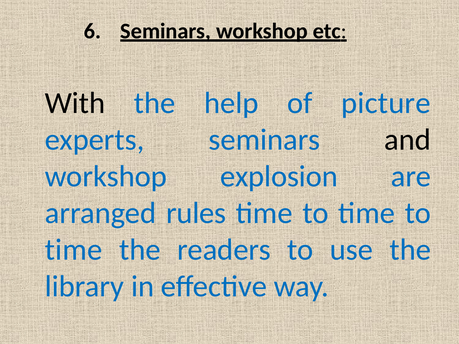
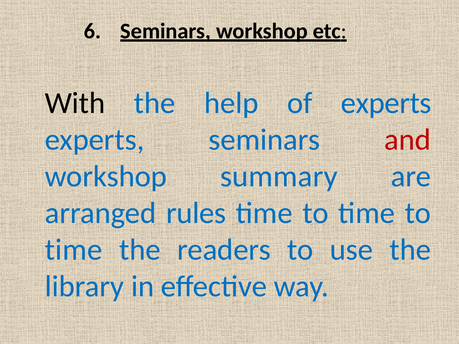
of picture: picture -> experts
and colour: black -> red
explosion: explosion -> summary
